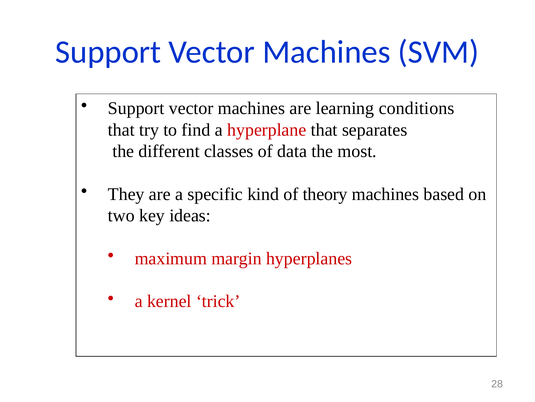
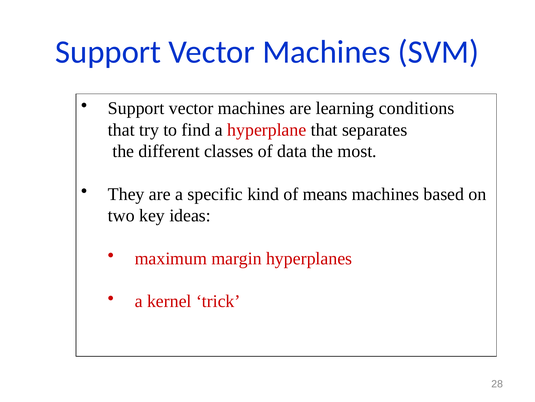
theory: theory -> means
